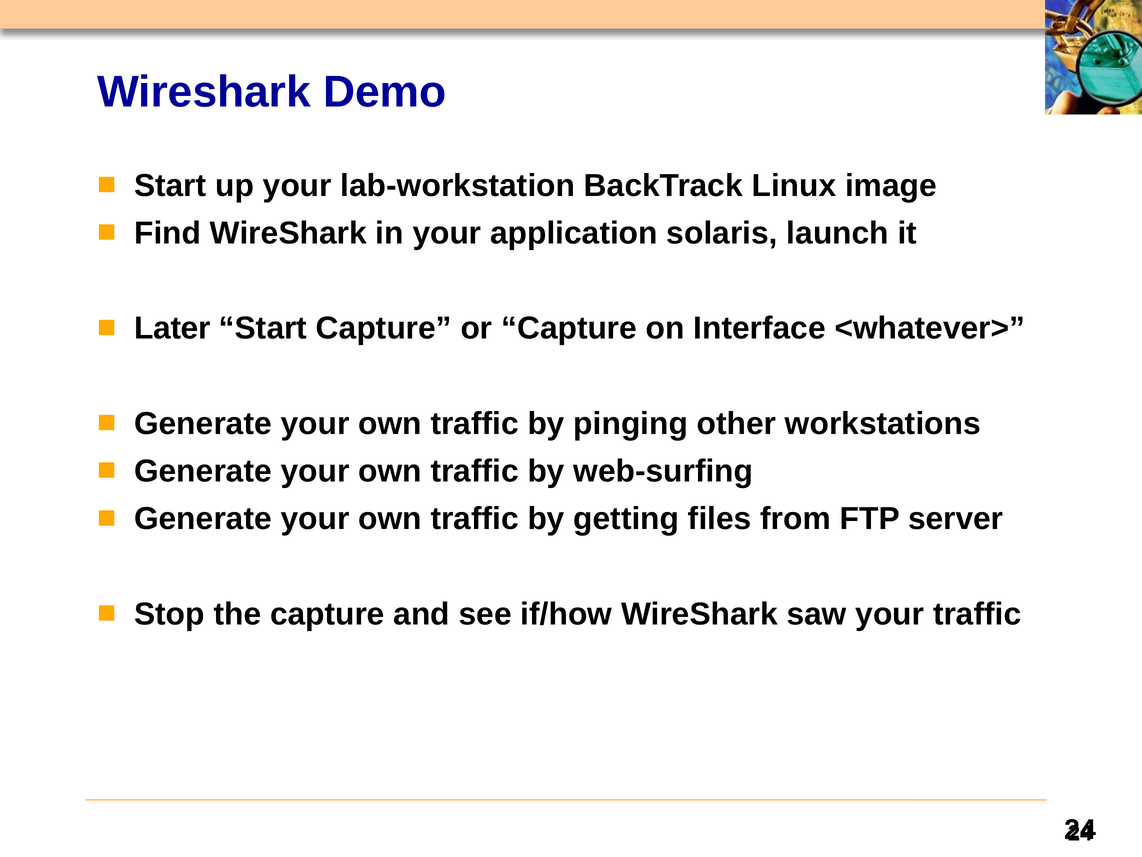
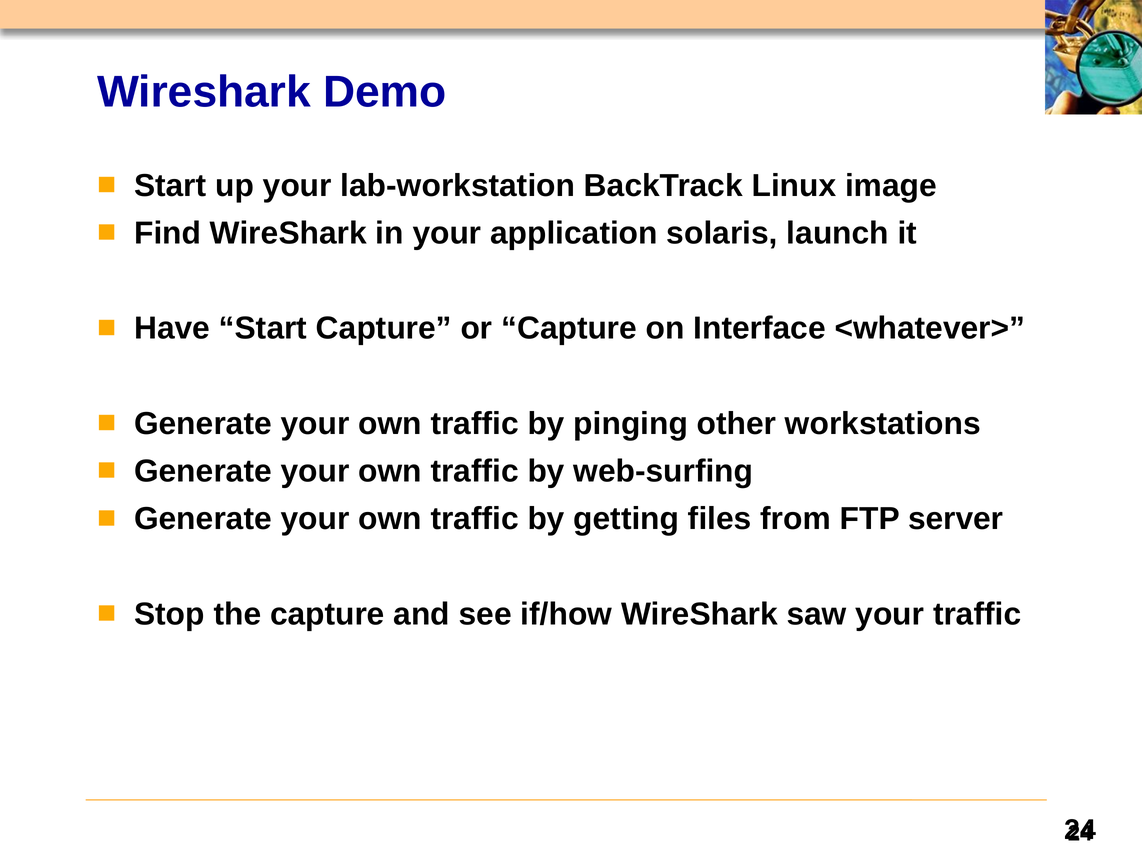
Later: Later -> Have
